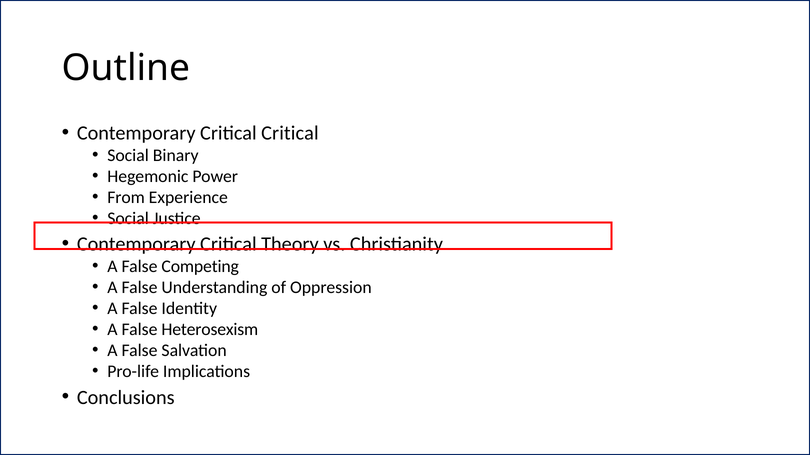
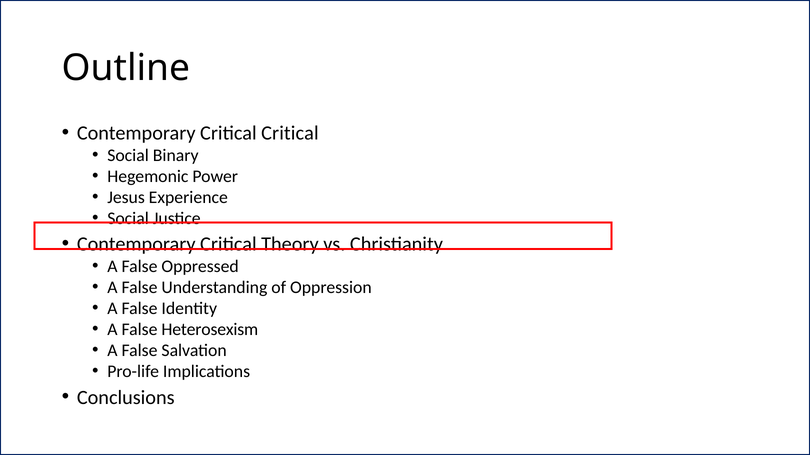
From: From -> Jesus
Competing: Competing -> Oppressed
